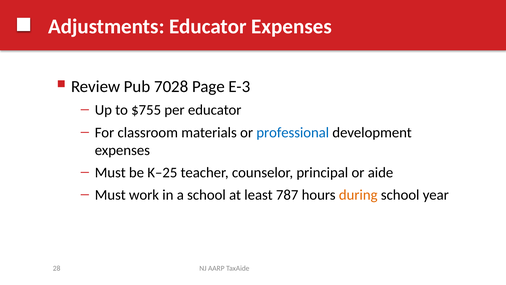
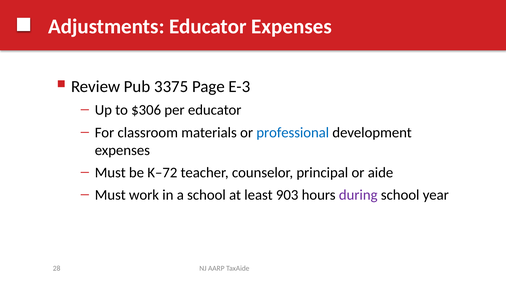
7028: 7028 -> 3375
$755: $755 -> $306
K–25: K–25 -> K–72
787: 787 -> 903
during colour: orange -> purple
